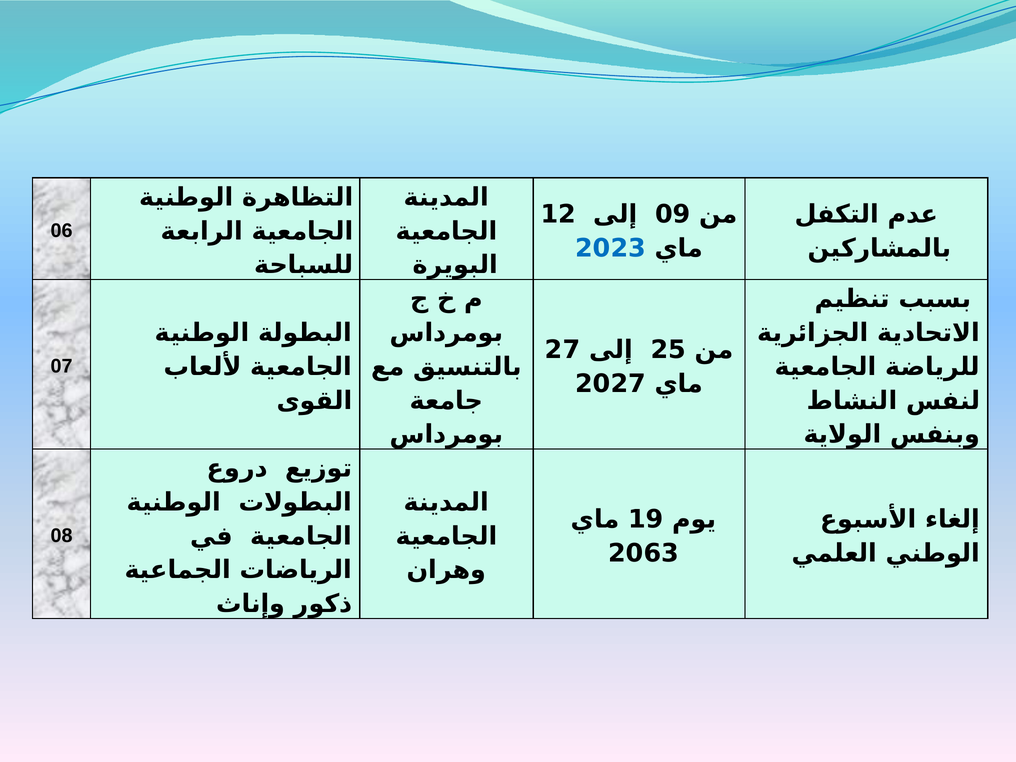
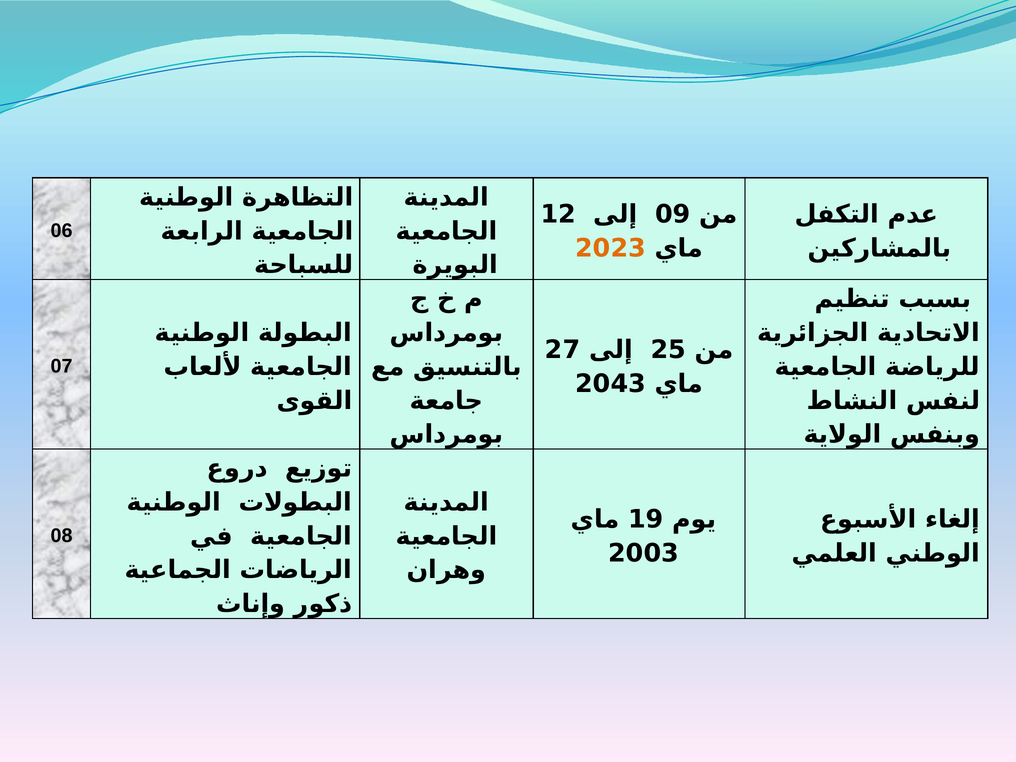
2023 colour: blue -> orange
2027: 2027 -> 2043
2063: 2063 -> 2003
